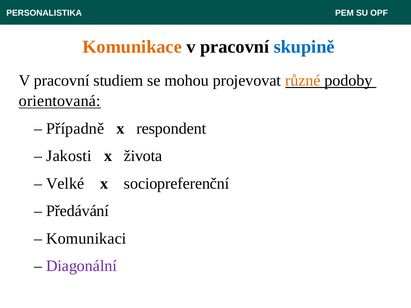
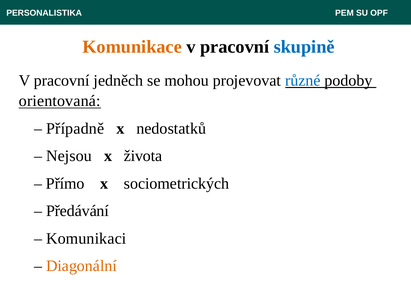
studiem: studiem -> jedněch
různé colour: orange -> blue
respondent: respondent -> nedostatků
Jakosti: Jakosti -> Nejsou
Velké: Velké -> Přímo
sociopreferenční: sociopreferenční -> sociometrických
Diagonální colour: purple -> orange
